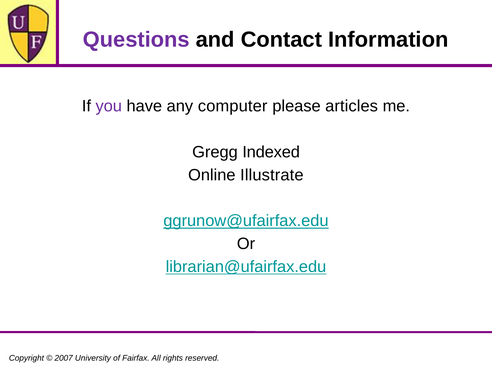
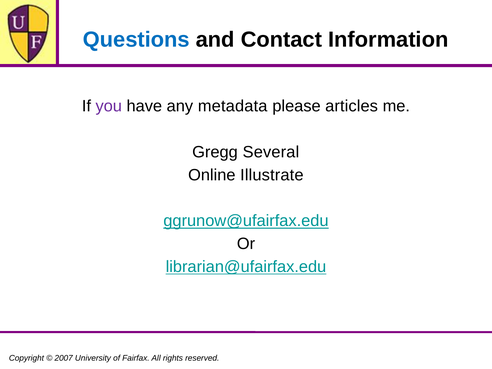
Questions colour: purple -> blue
computer: computer -> metadata
Indexed: Indexed -> Several
